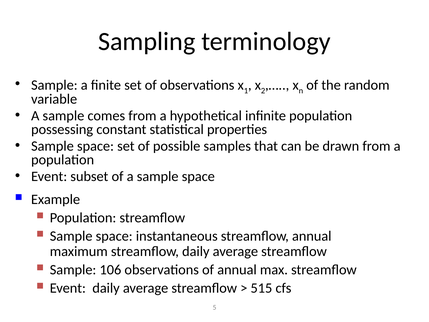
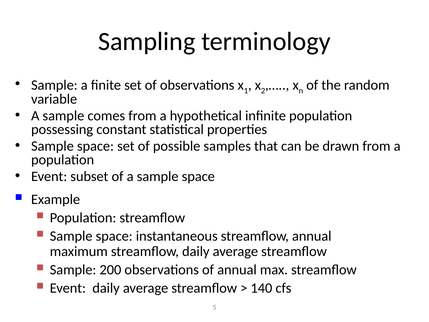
106: 106 -> 200
515: 515 -> 140
